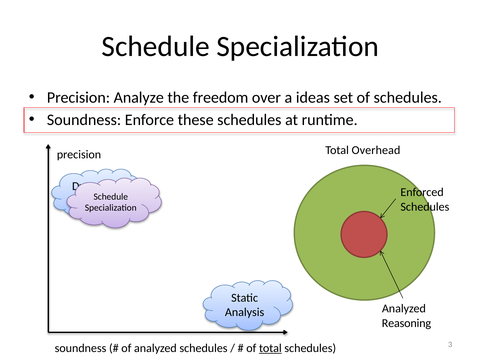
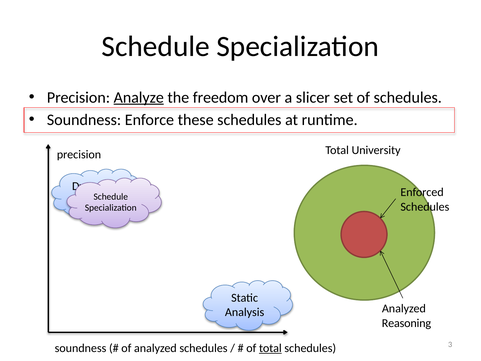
Analyze underline: none -> present
ideas: ideas -> slicer
Overhead: Overhead -> University
